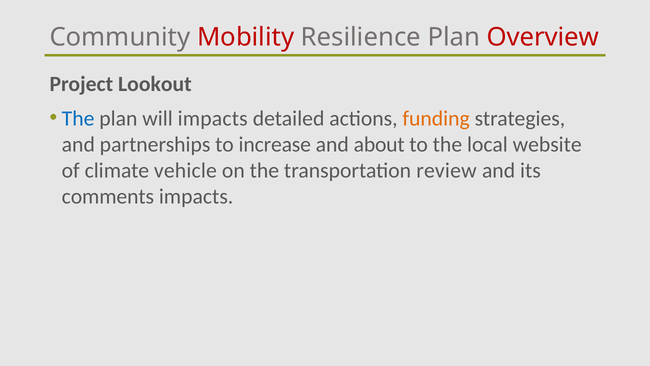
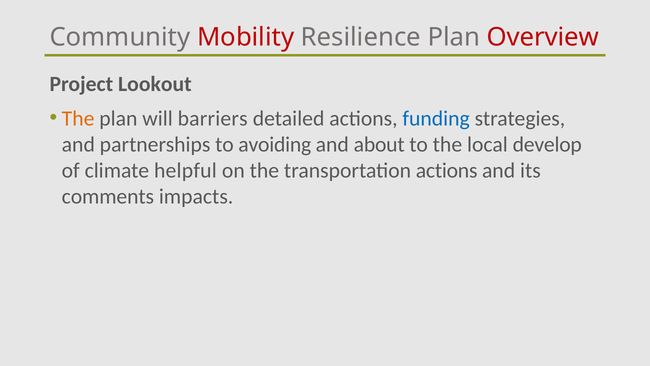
The at (78, 118) colour: blue -> orange
will impacts: impacts -> barriers
funding colour: orange -> blue
increase: increase -> avoiding
website: website -> develop
vehicle: vehicle -> helpful
transportation review: review -> actions
